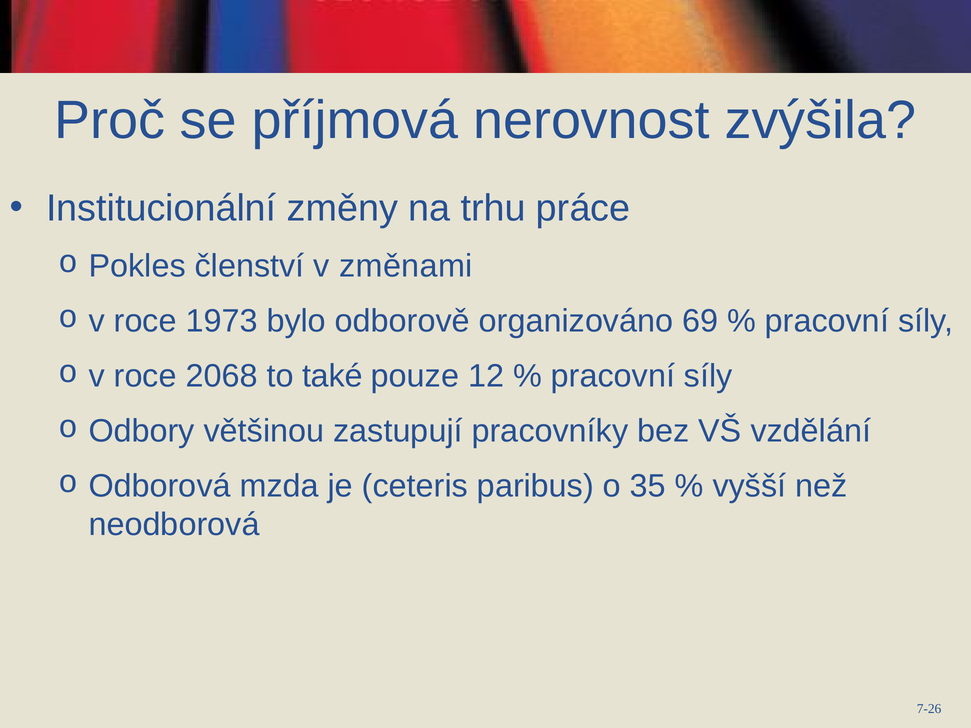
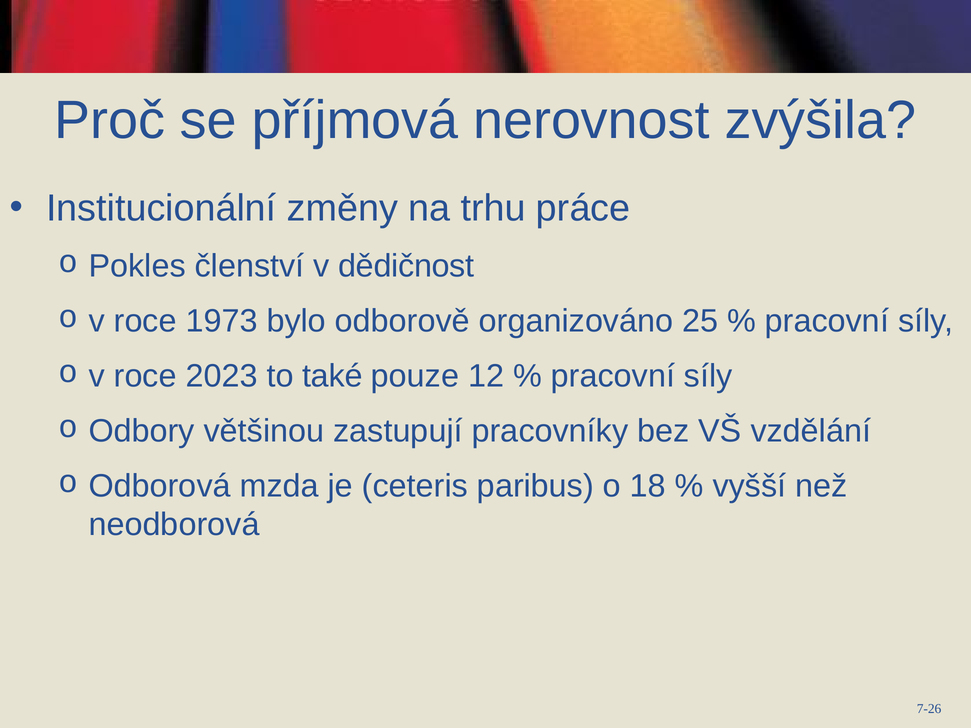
změnami: změnami -> dědičnost
69: 69 -> 25
2068: 2068 -> 2023
35: 35 -> 18
